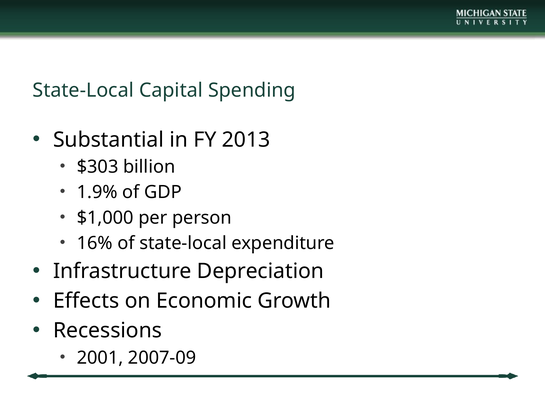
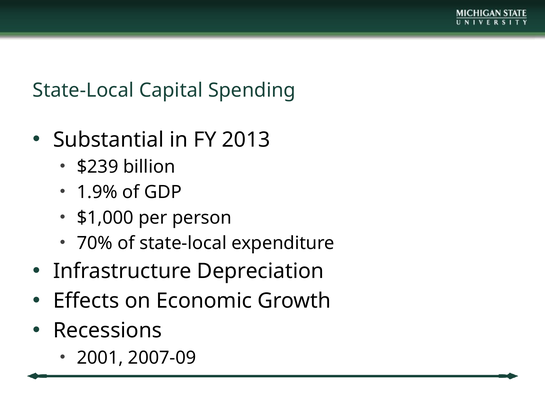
$303: $303 -> $239
16%: 16% -> 70%
